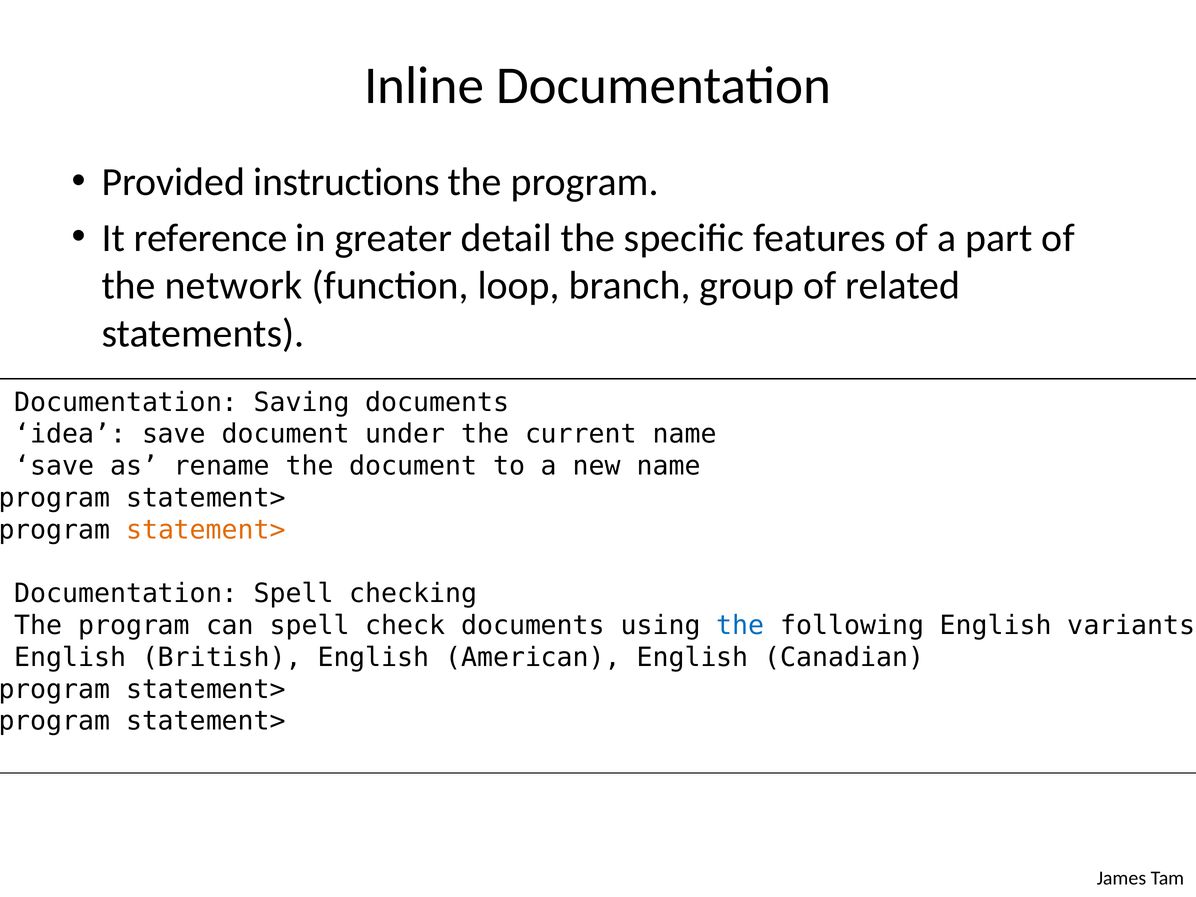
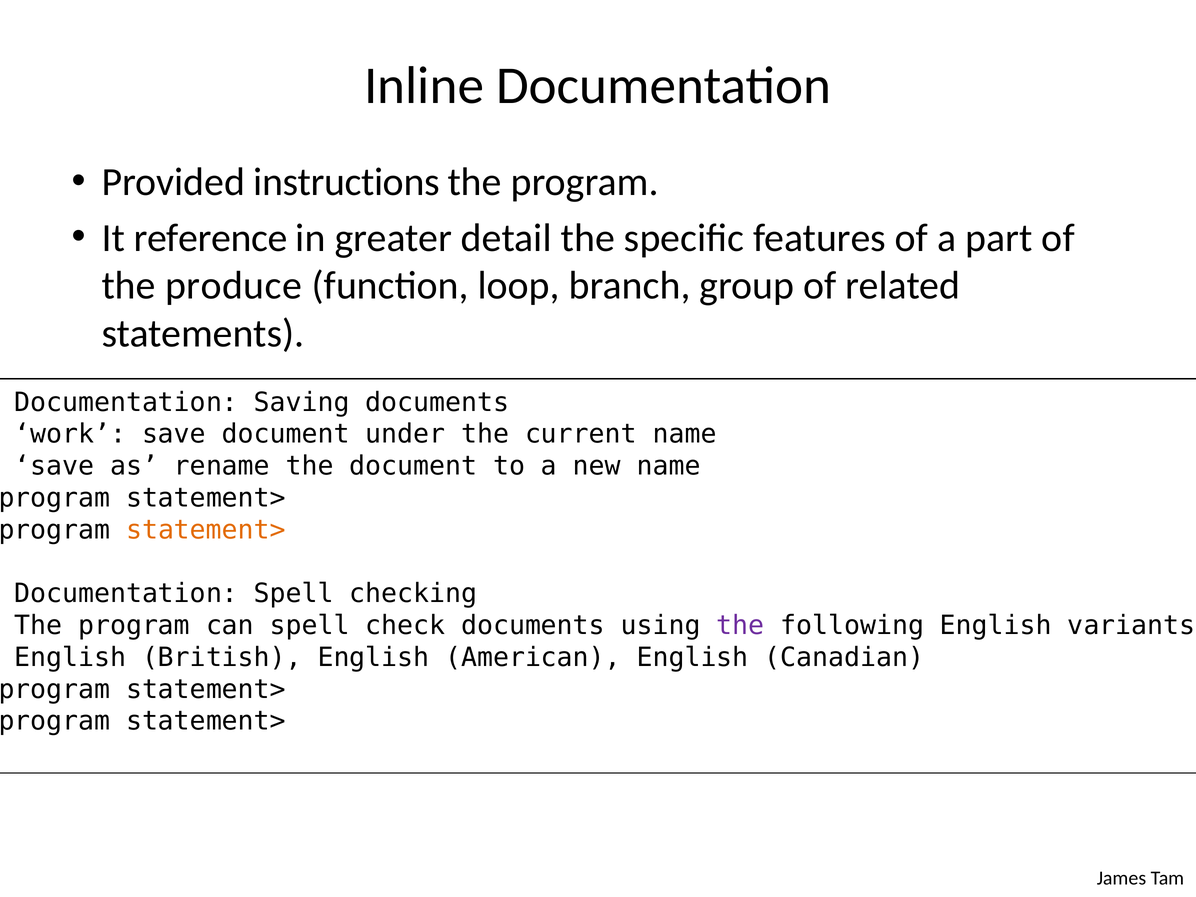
network: network -> produce
idea: idea -> work
the at (740, 625) colour: blue -> purple
